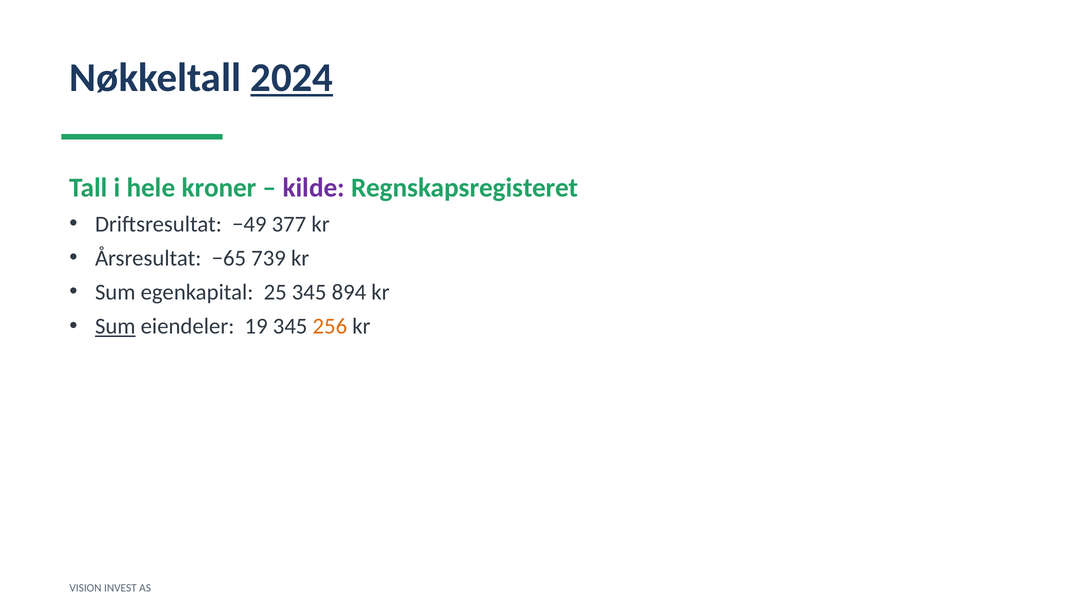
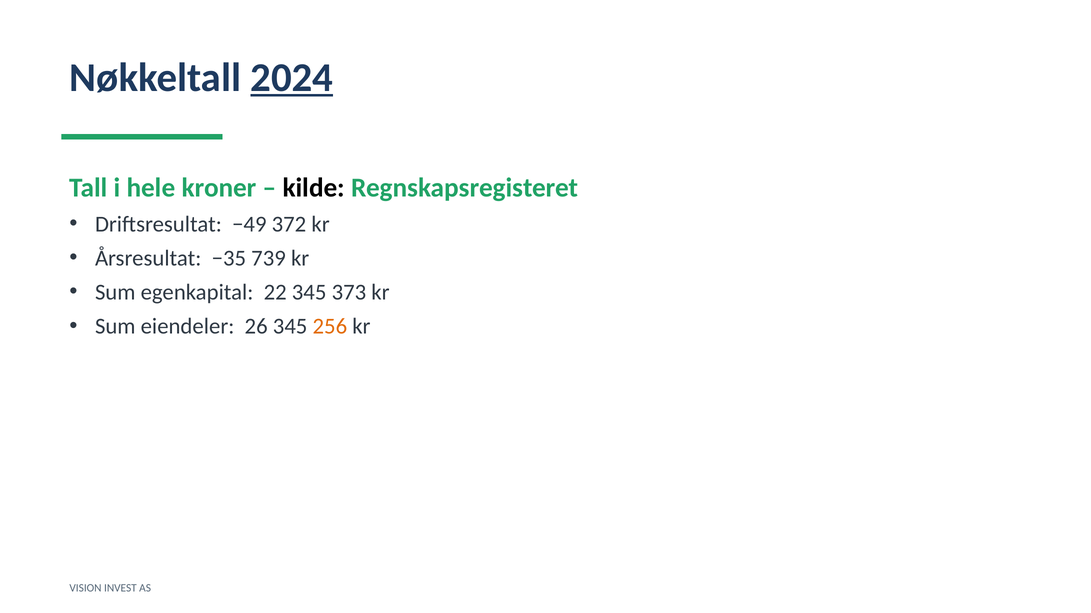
kilde colour: purple -> black
377: 377 -> 372
−65: −65 -> −35
25: 25 -> 22
894: 894 -> 373
Sum at (115, 327) underline: present -> none
19: 19 -> 26
